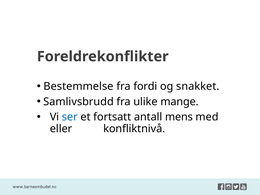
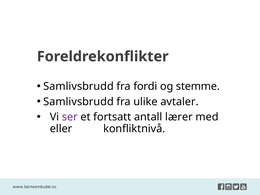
Bestemmelse at (78, 86): Bestemmelse -> Samlivsbrudd
snakket: snakket -> stemme
mange: mange -> avtaler
ser colour: blue -> purple
mens: mens -> lærer
